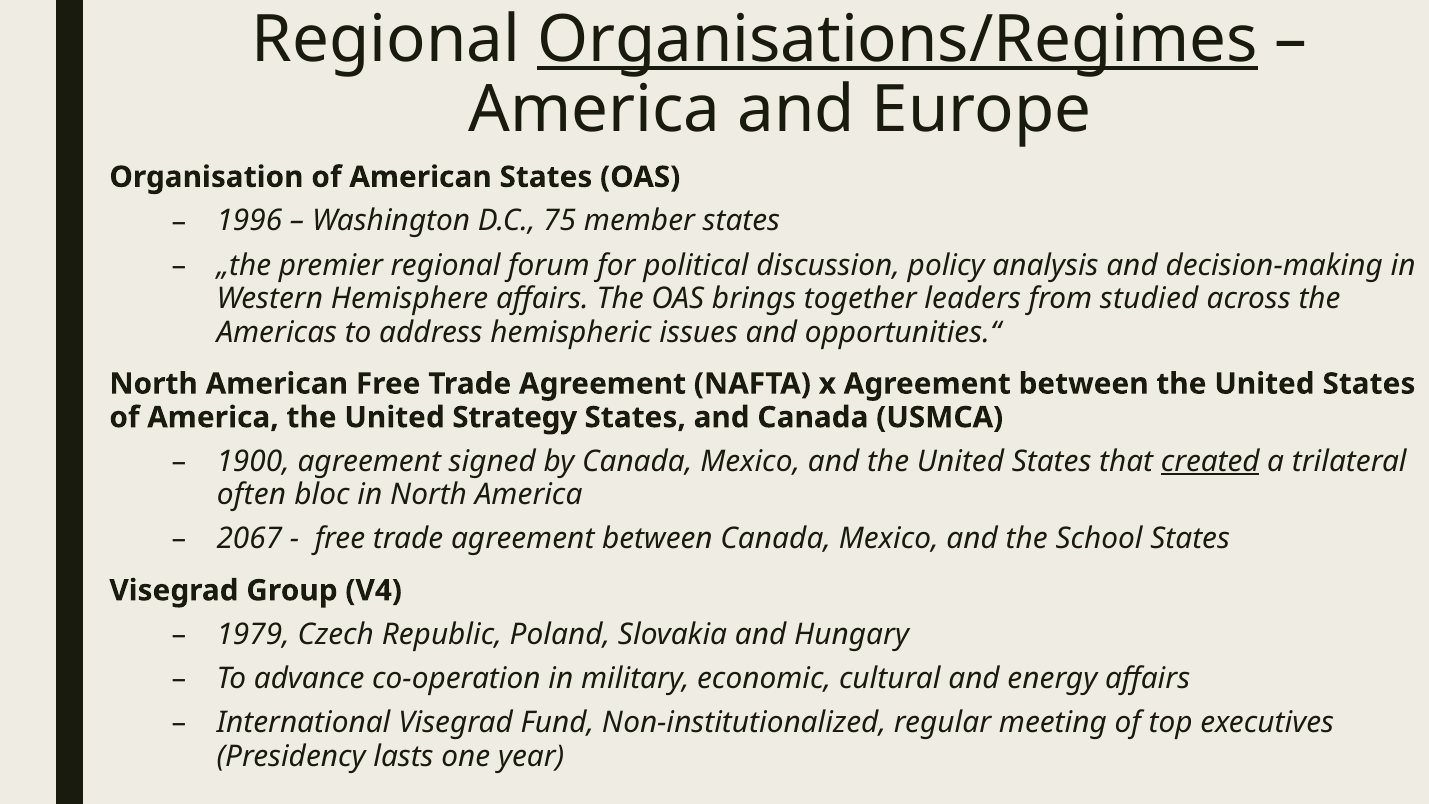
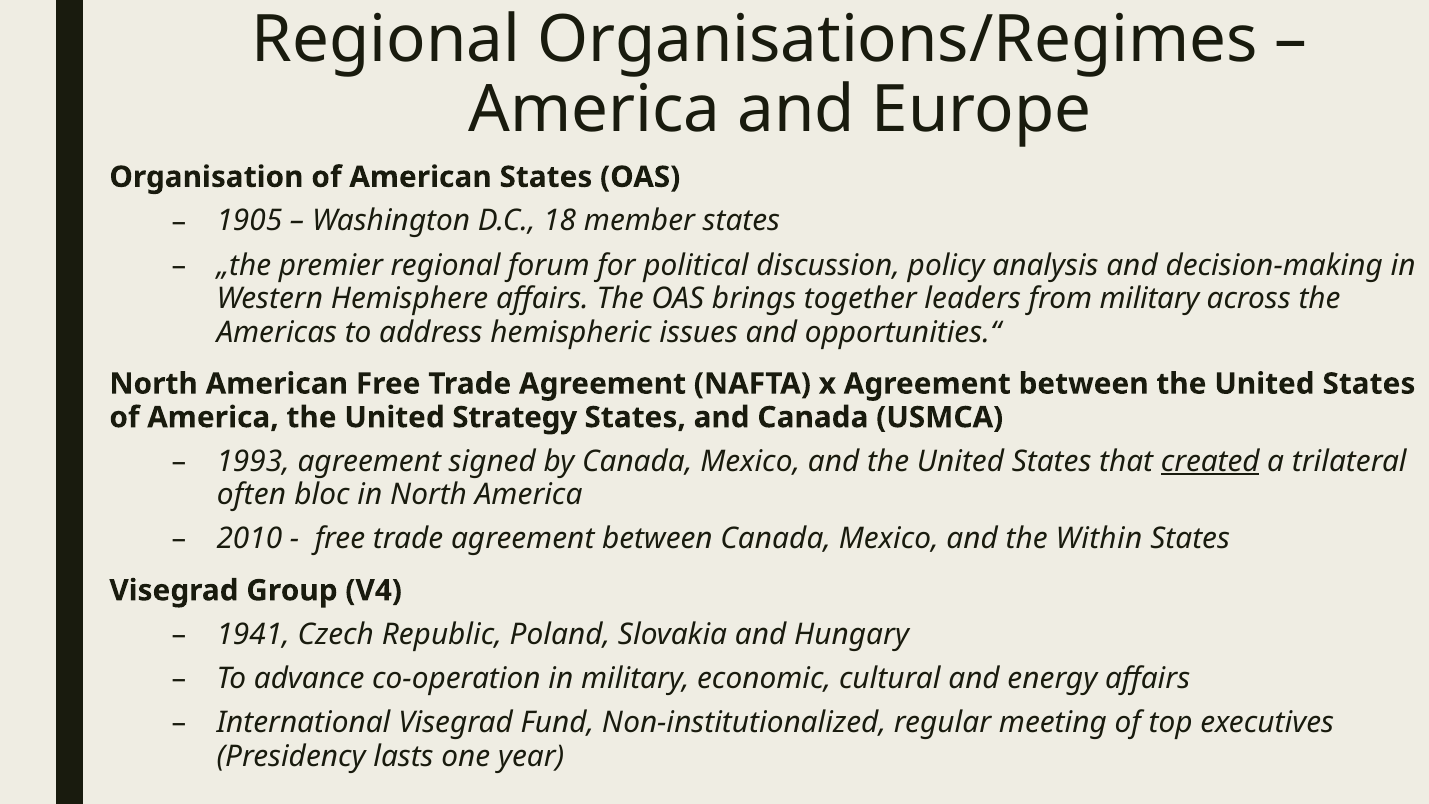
Organisations/Regimes underline: present -> none
1996: 1996 -> 1905
75: 75 -> 18
from studied: studied -> military
1900: 1900 -> 1993
2067: 2067 -> 2010
School: School -> Within
1979: 1979 -> 1941
